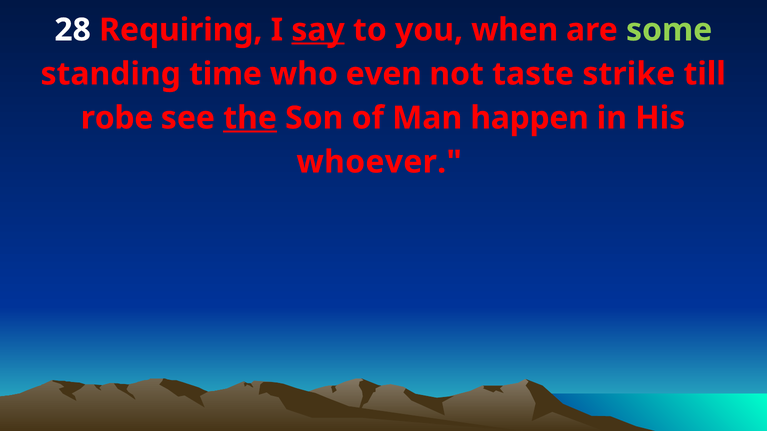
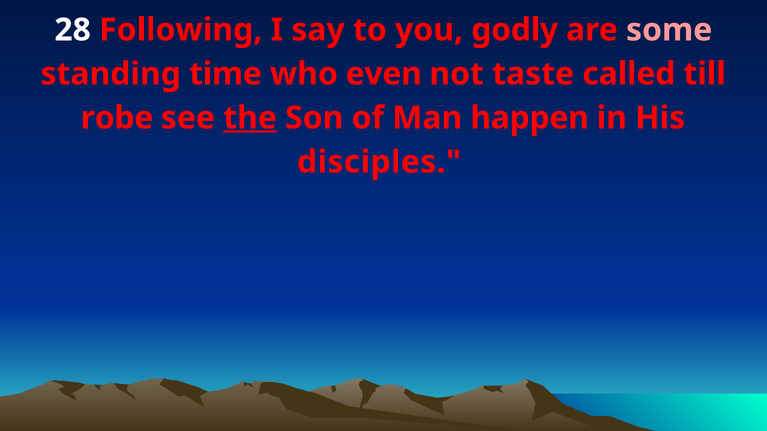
Requiring: Requiring -> Following
say underline: present -> none
when: when -> godly
some colour: light green -> pink
strike: strike -> called
whoever: whoever -> disciples
